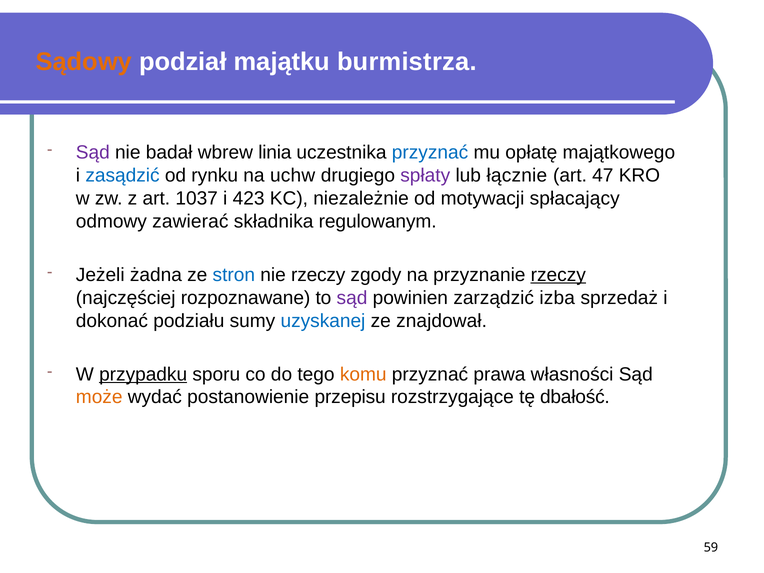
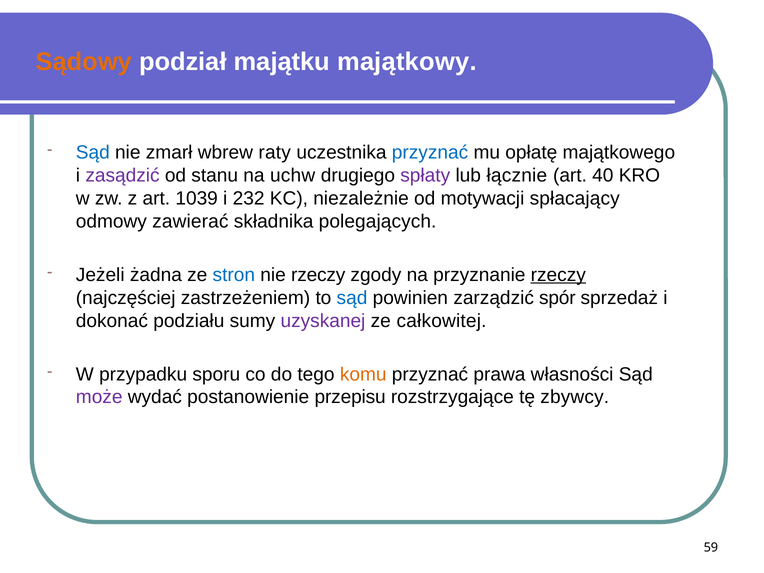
burmistrza: burmistrza -> majątkowy
Sąd at (93, 153) colour: purple -> blue
badał: badał -> zmarł
linia: linia -> raty
zasądzić colour: blue -> purple
rynku: rynku -> stanu
47: 47 -> 40
1037: 1037 -> 1039
423: 423 -> 232
regulowanym: regulowanym -> polegających
rozpoznawane: rozpoznawane -> zastrzeżeniem
sąd at (352, 298) colour: purple -> blue
izba: izba -> spór
uzyskanej colour: blue -> purple
znajdował: znajdował -> całkowitej
przypadku underline: present -> none
może colour: orange -> purple
dbałość: dbałość -> zbywcy
